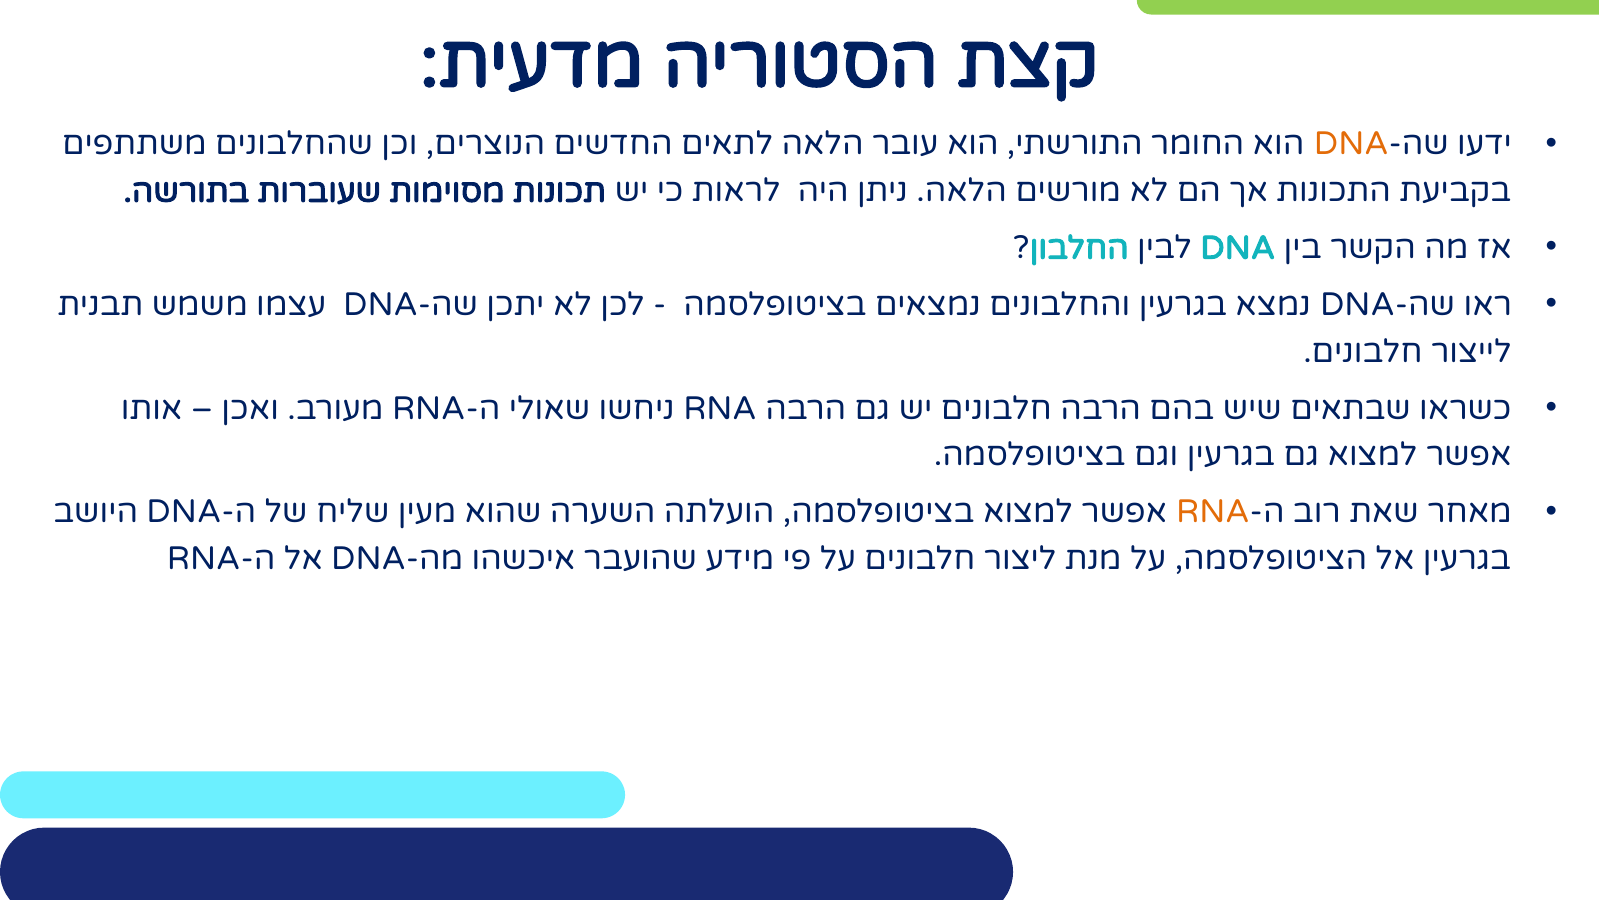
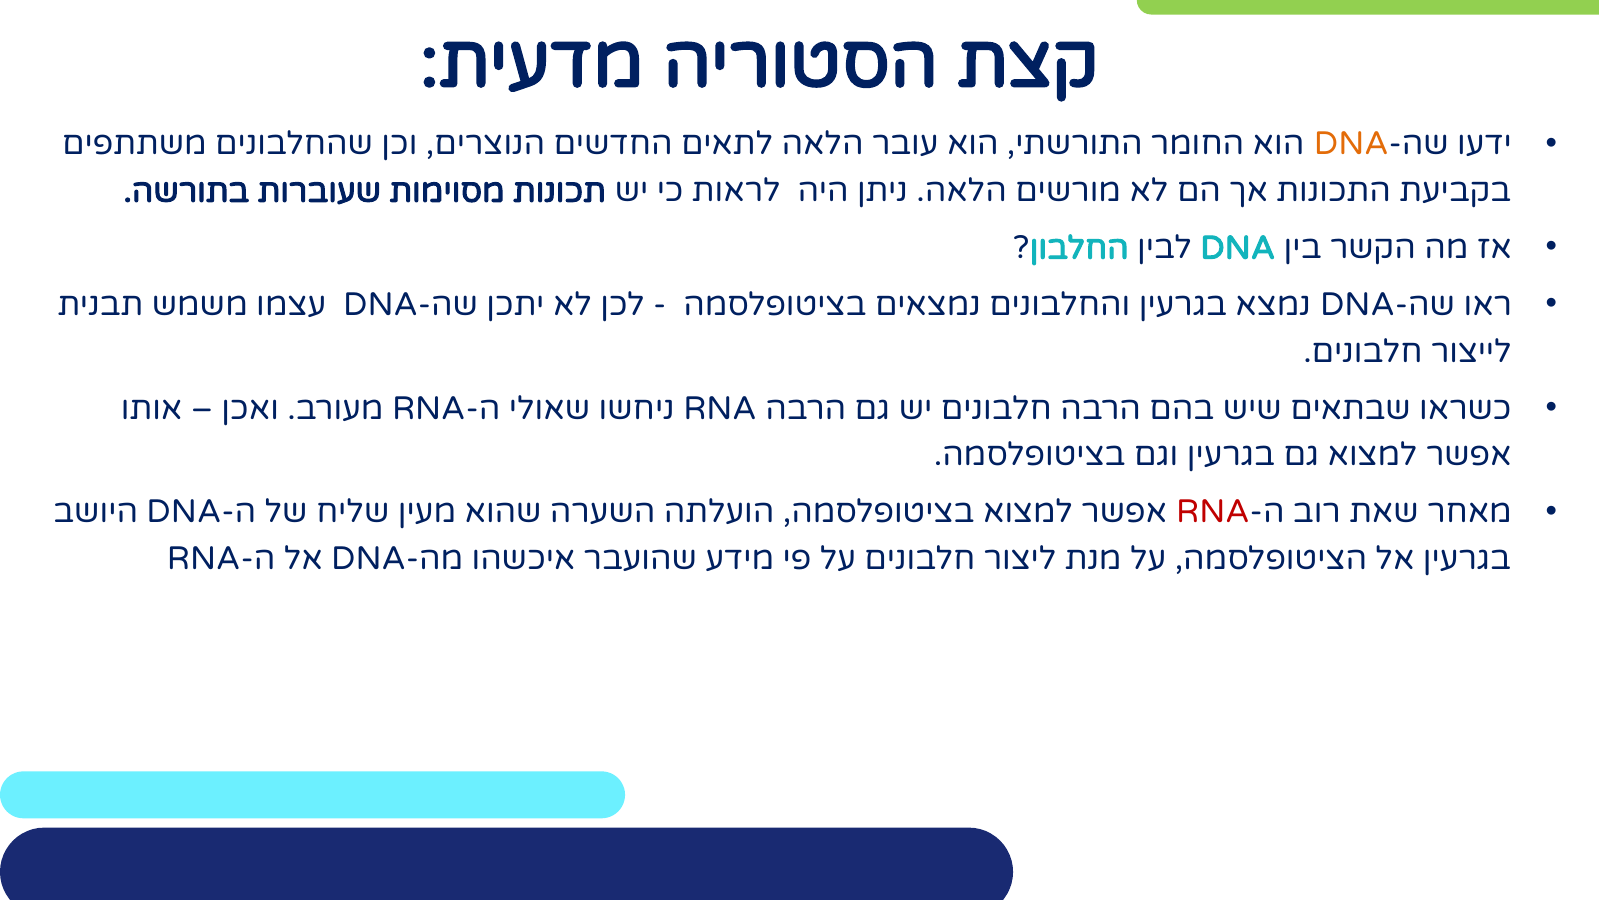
RNA at (1213, 512) colour: orange -> red
